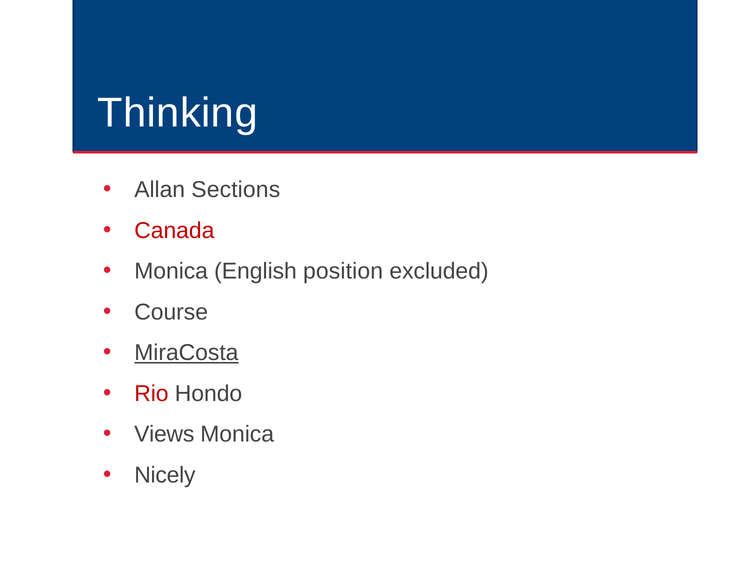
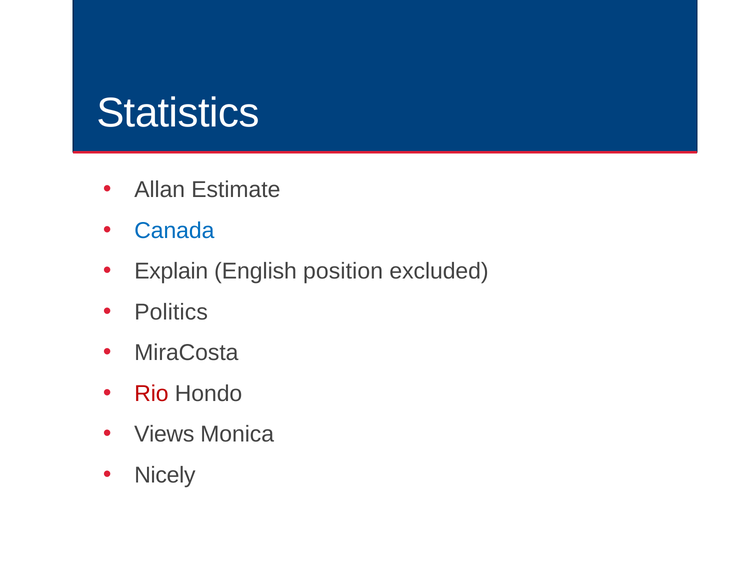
Thinking: Thinking -> Statistics
Sections: Sections -> Estimate
Canada colour: red -> blue
Monica at (171, 272): Monica -> Explain
Course: Course -> Politics
MiraCosta underline: present -> none
